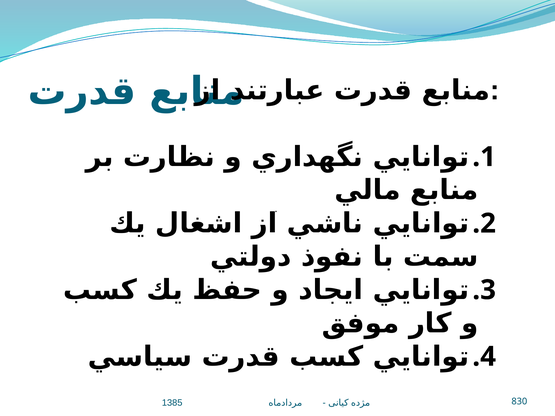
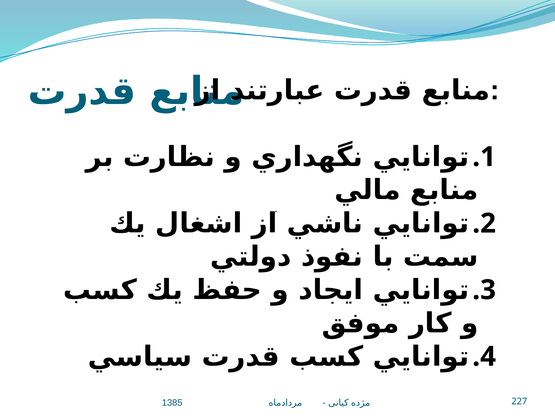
830: 830 -> 227
